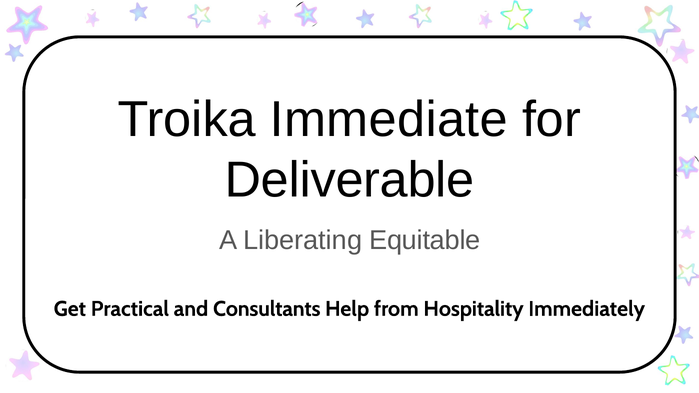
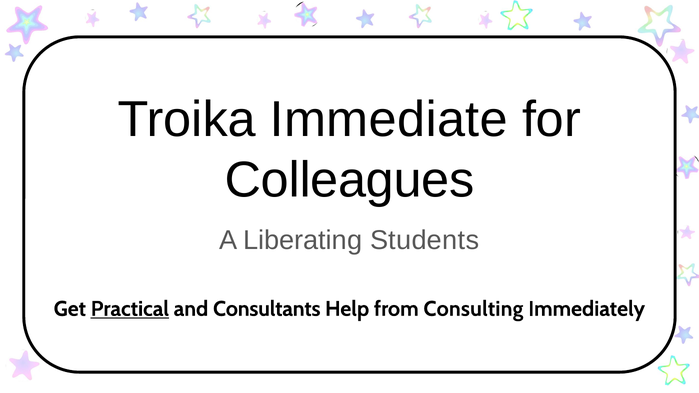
Deliverable: Deliverable -> Colleagues
Equitable: Equitable -> Students
Practical underline: none -> present
Hospitality: Hospitality -> Consulting
